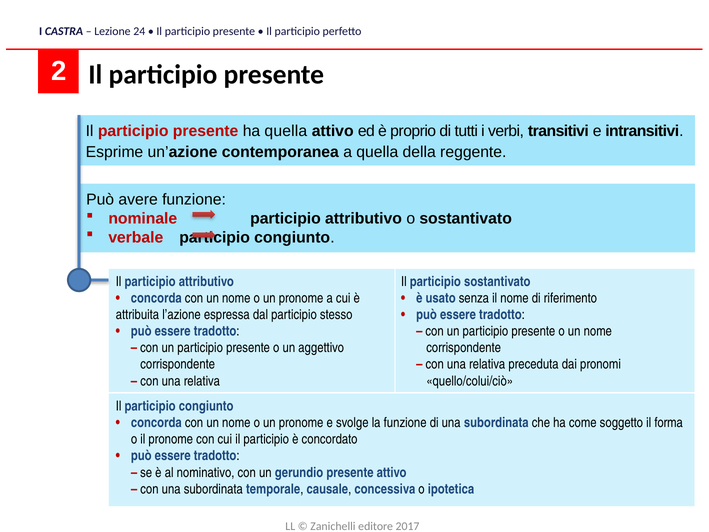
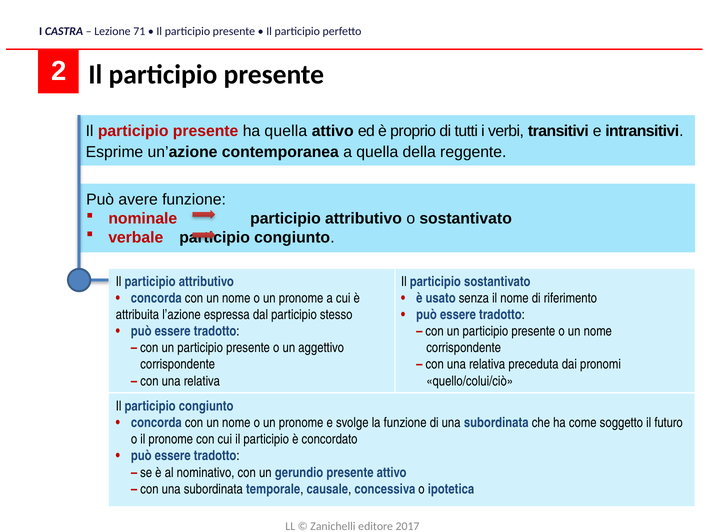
24: 24 -> 71
forma: forma -> futuro
